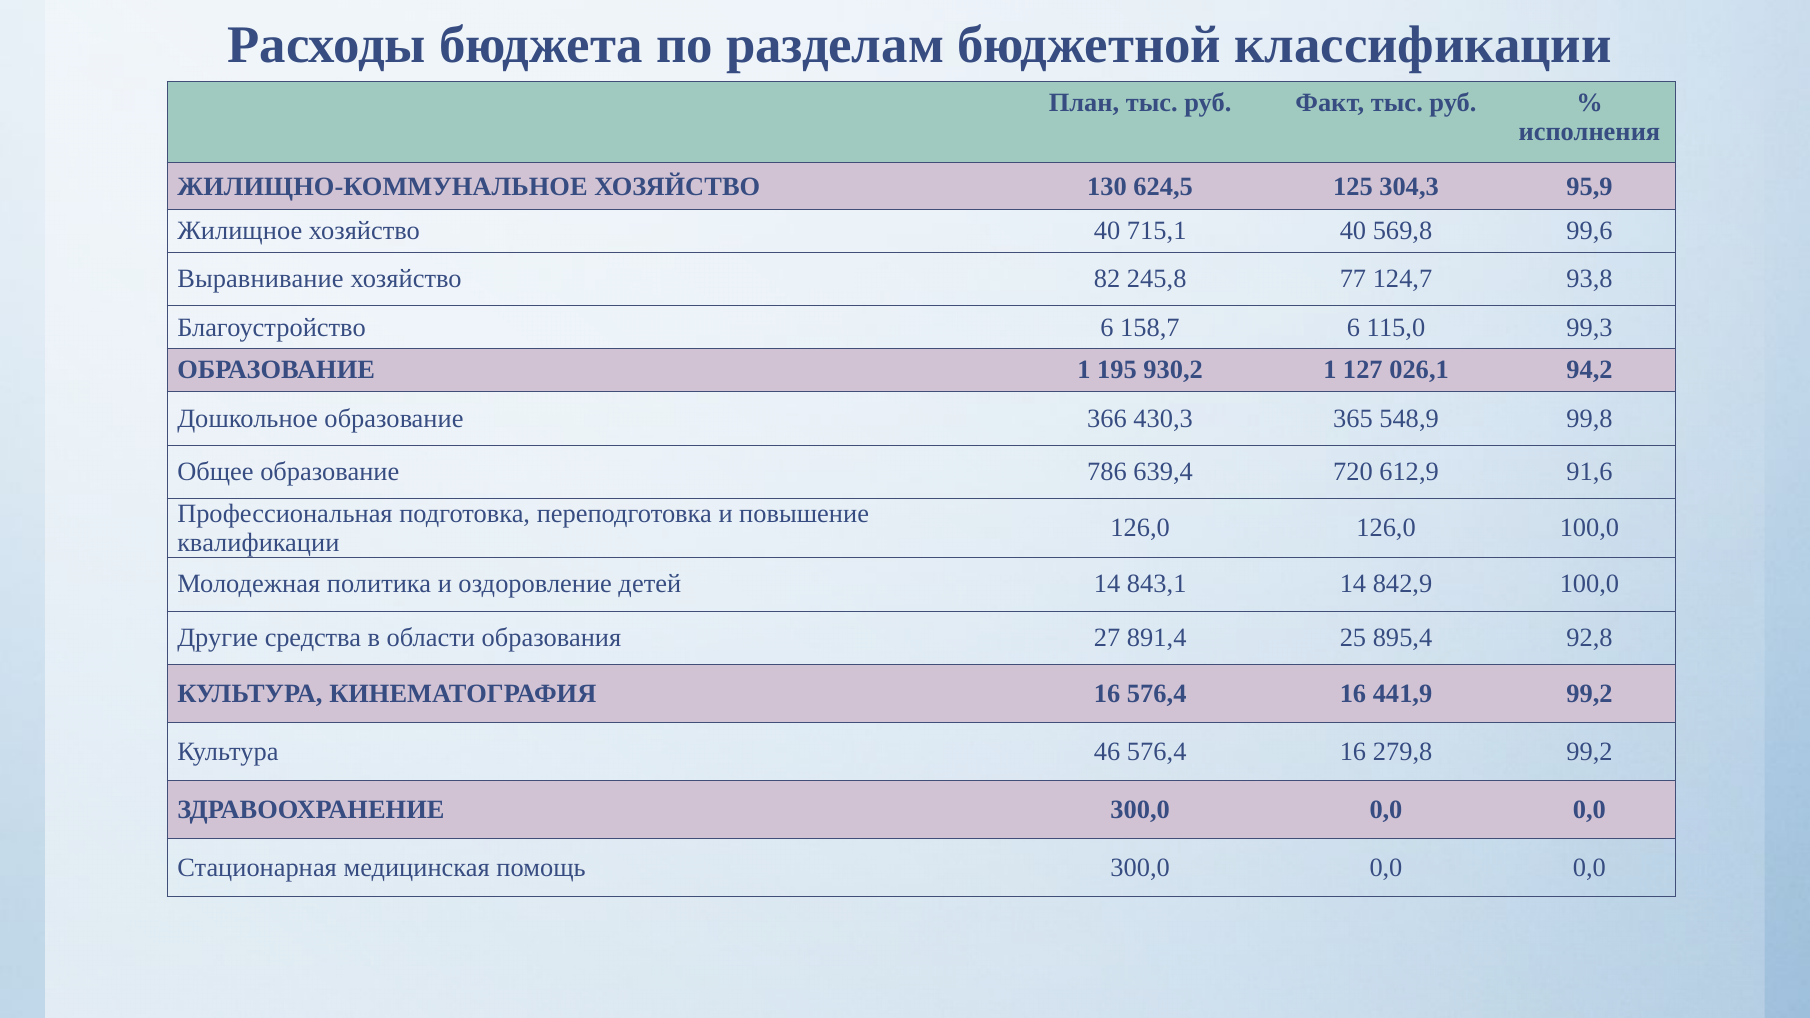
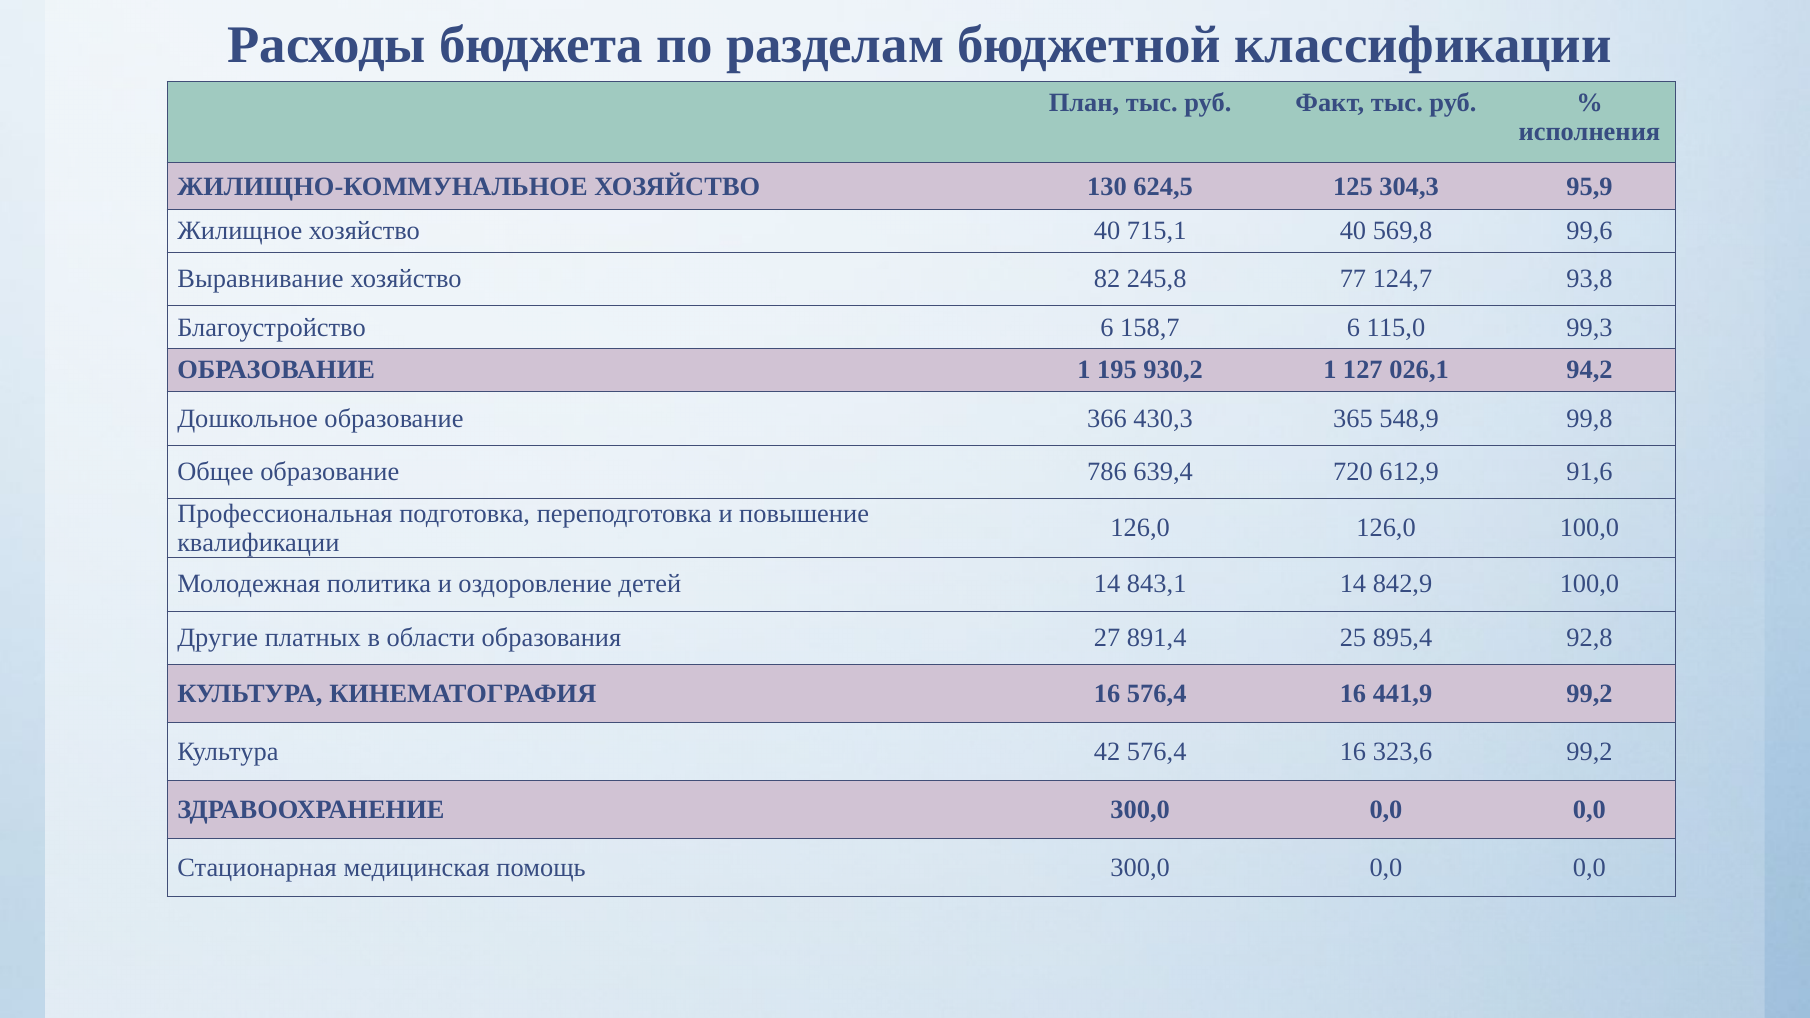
средства: средства -> платных
46: 46 -> 42
279,8: 279,8 -> 323,6
